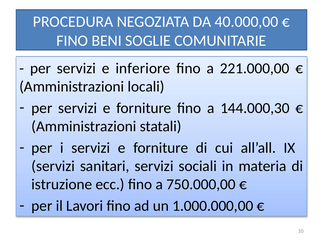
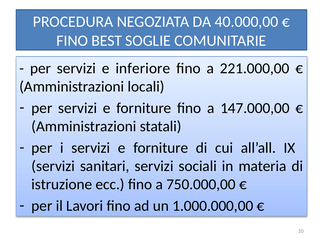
BENI: BENI -> BEST
144.000,30: 144.000,30 -> 147.000,00
